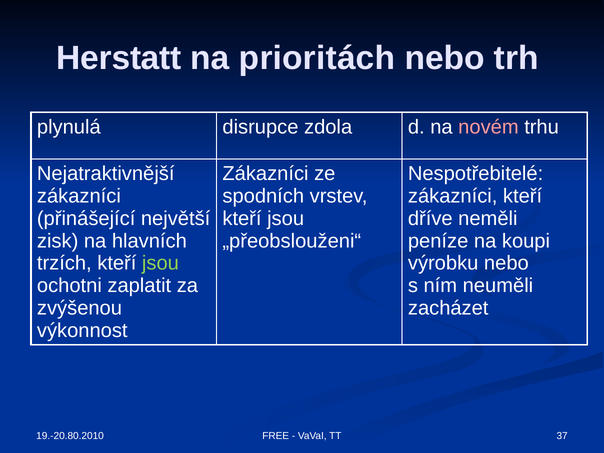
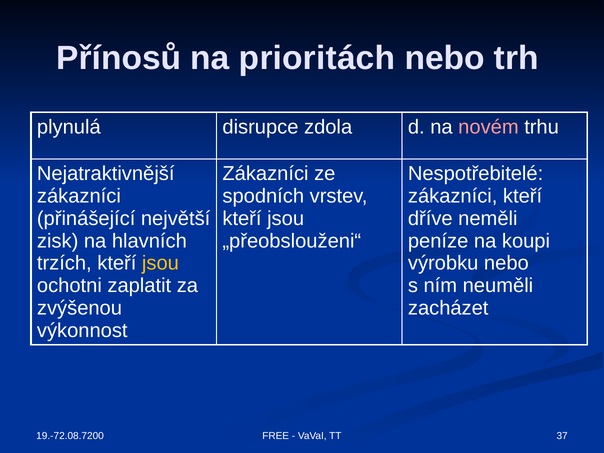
Herstatt: Herstatt -> Přínosů
jsou at (160, 263) colour: light green -> yellow
19.-20.80.2010: 19.-20.80.2010 -> 19.-72.08.7200
